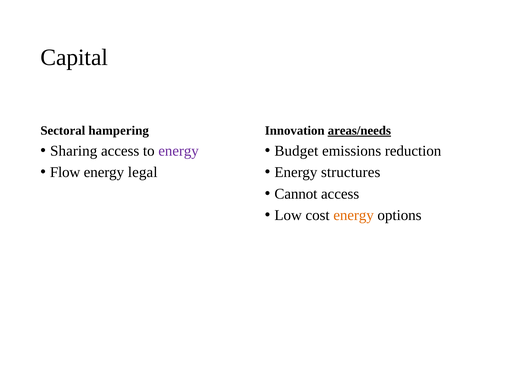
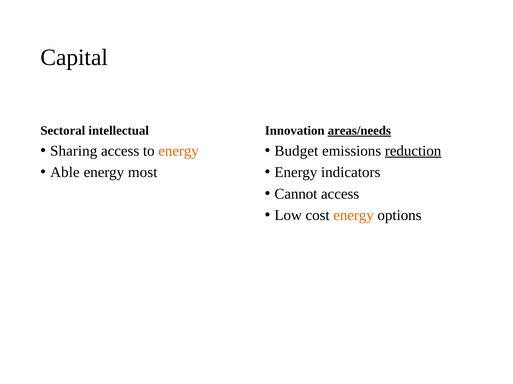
hampering: hampering -> intellectual
energy at (179, 151) colour: purple -> orange
reduction underline: none -> present
Flow: Flow -> Able
legal: legal -> most
structures: structures -> indicators
